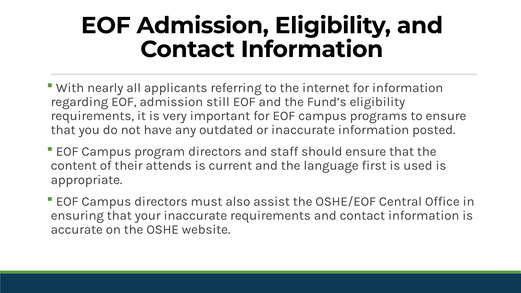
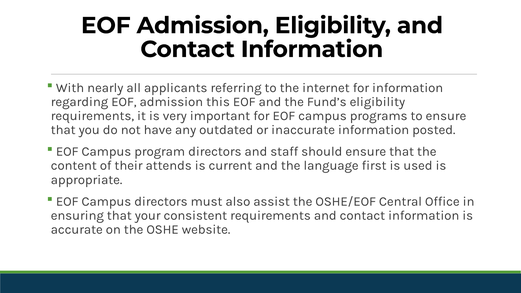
still: still -> this
your inaccurate: inaccurate -> consistent
